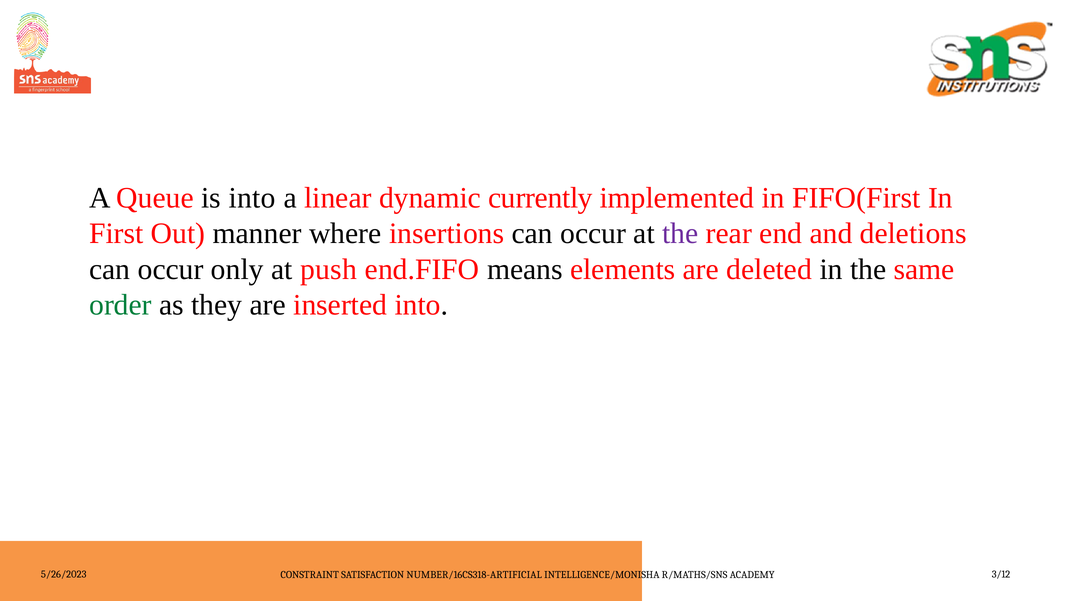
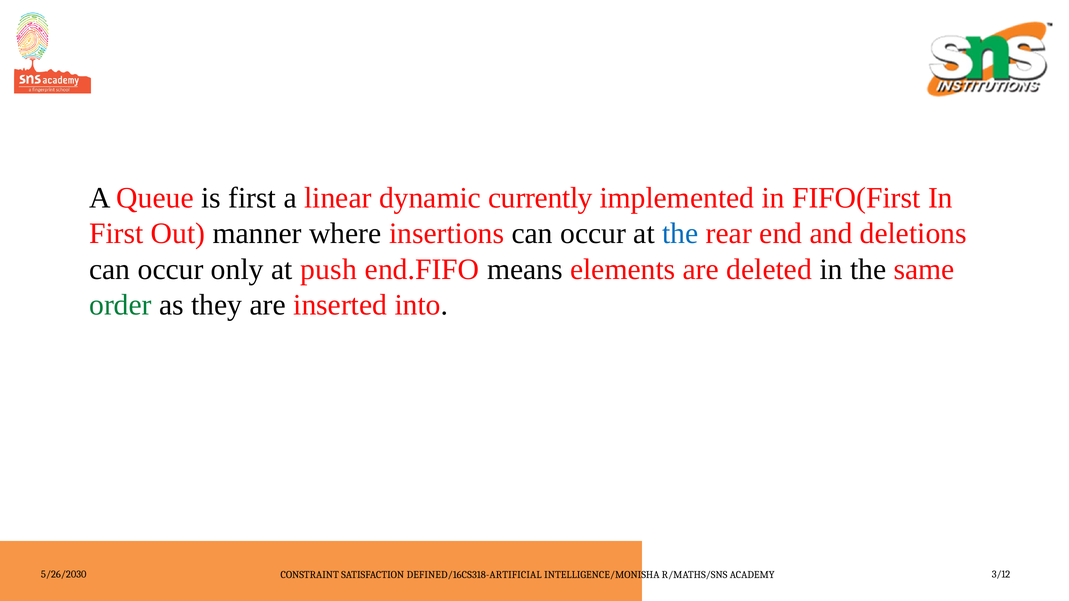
is into: into -> first
the at (680, 234) colour: purple -> blue
5/26/2023: 5/26/2023 -> 5/26/2030
NUMBER/16CS318-ARTIFICIAL: NUMBER/16CS318-ARTIFICIAL -> DEFINED/16CS318-ARTIFICIAL
